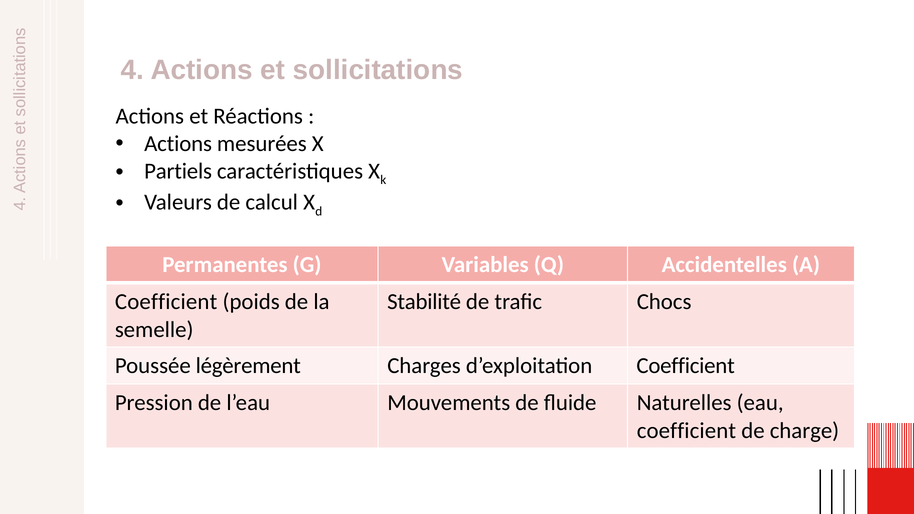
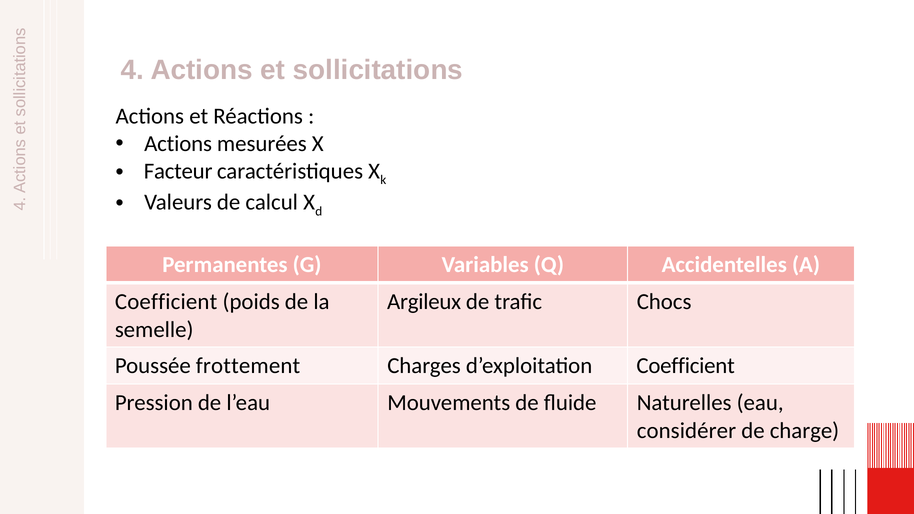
Partiels: Partiels -> Facteur
Stabilité: Stabilité -> Argileux
légèrement: légèrement -> frottement
coefficient at (686, 431): coefficient -> considérer
